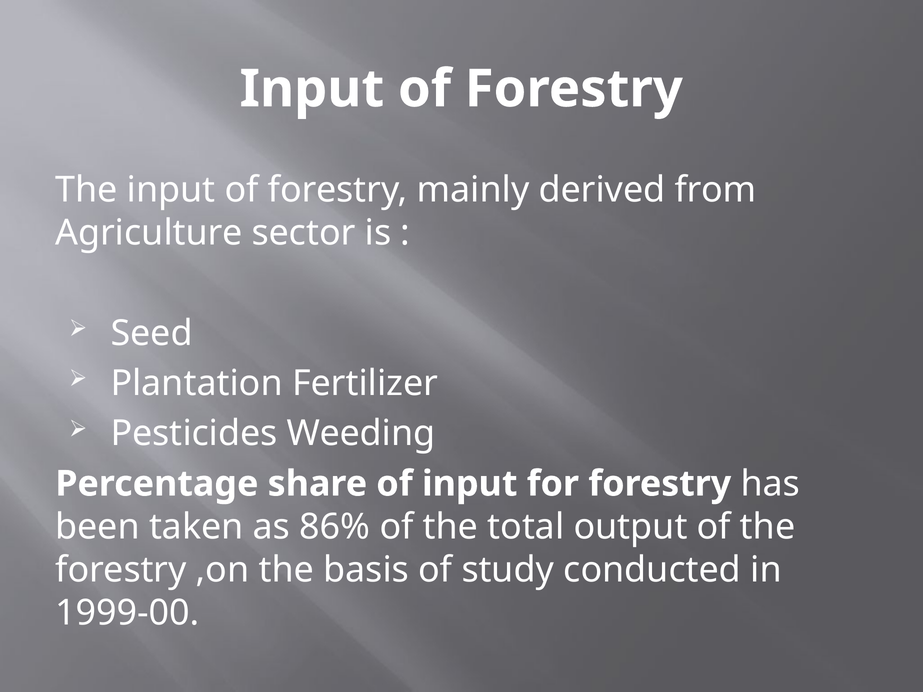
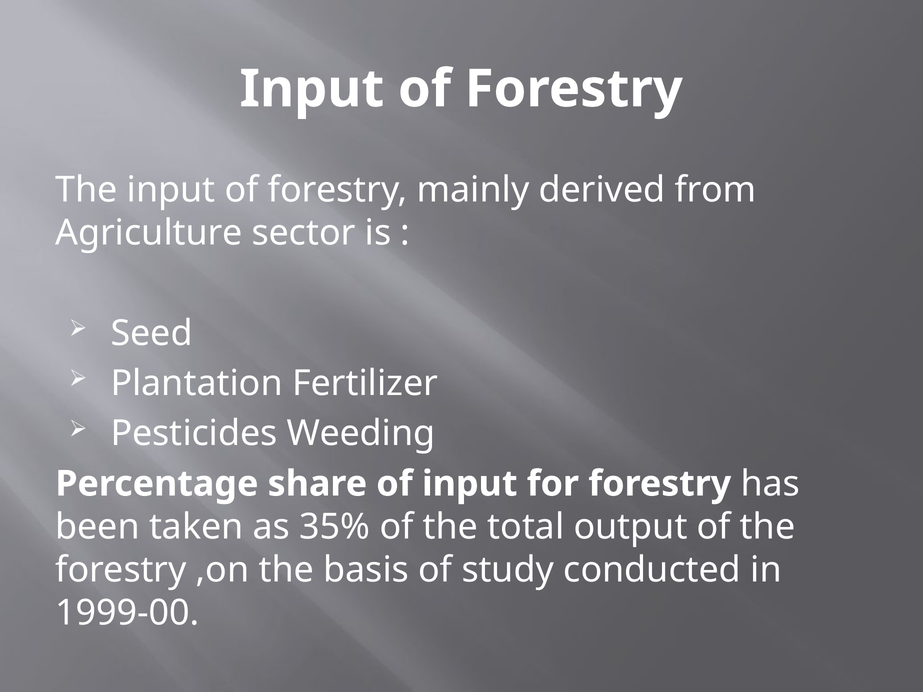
86%: 86% -> 35%
